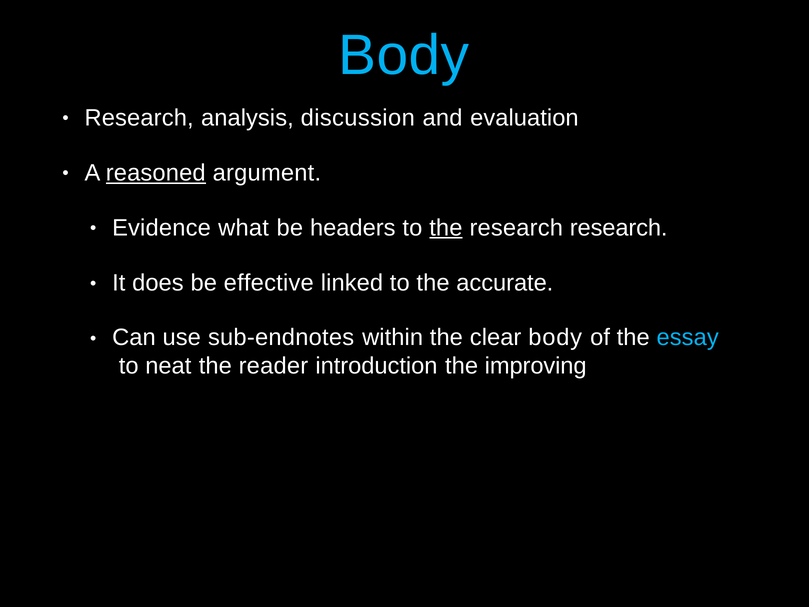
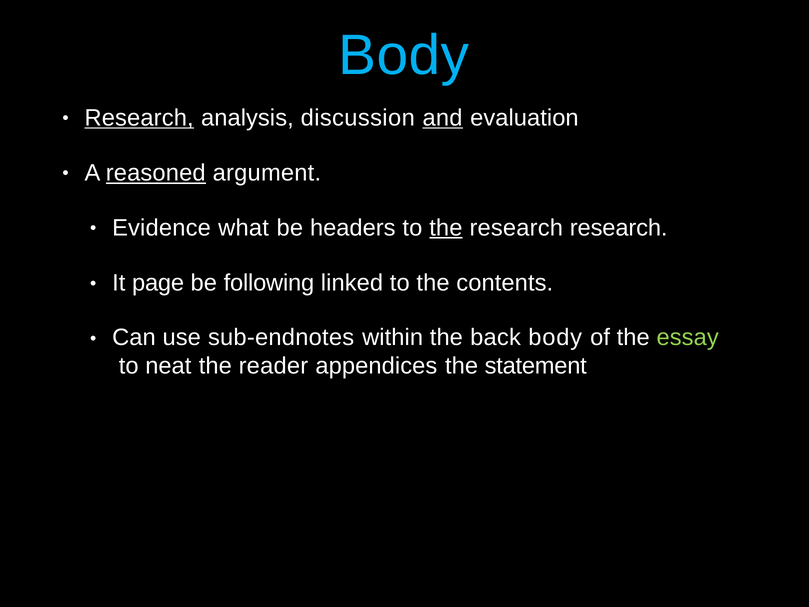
Research at (139, 118) underline: none -> present
and underline: none -> present
does: does -> page
effective: effective -> following
accurate: accurate -> contents
clear: clear -> back
essay colour: light blue -> light green
introduction: introduction -> appendices
improving: improving -> statement
